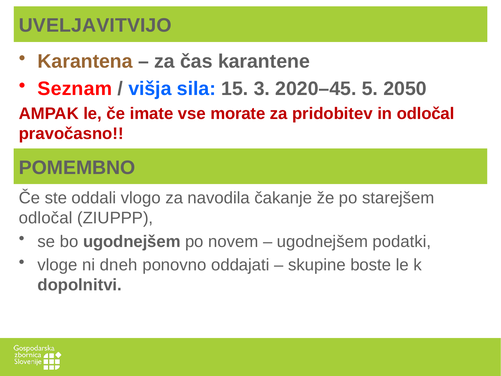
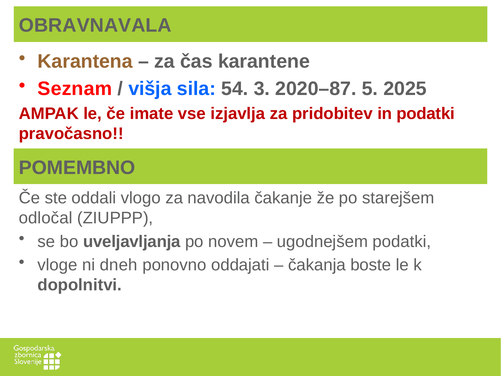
UVELJAVITVIJO: UVELJAVITVIJO -> OBRAVNAVALA
15: 15 -> 54
2020–45: 2020–45 -> 2020–87
2050: 2050 -> 2025
morate: morate -> izjavlja
in odločal: odločal -> podatki
bo ugodnejšem: ugodnejšem -> uveljavljanja
skupine: skupine -> čakanja
